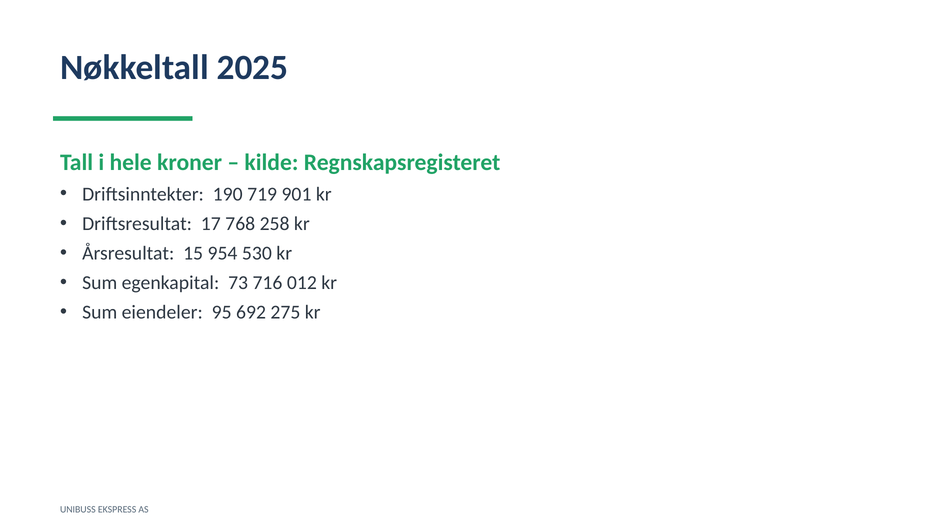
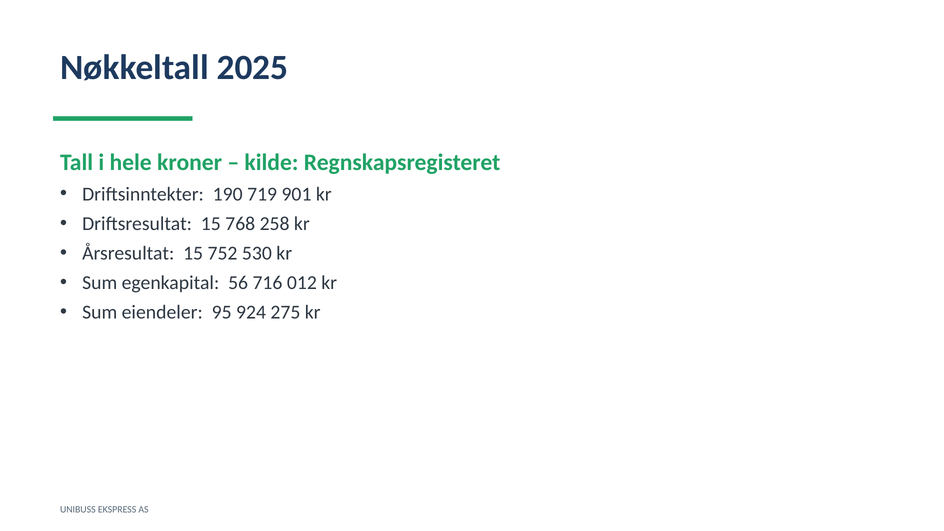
Driftsresultat 17: 17 -> 15
954: 954 -> 752
73: 73 -> 56
692: 692 -> 924
